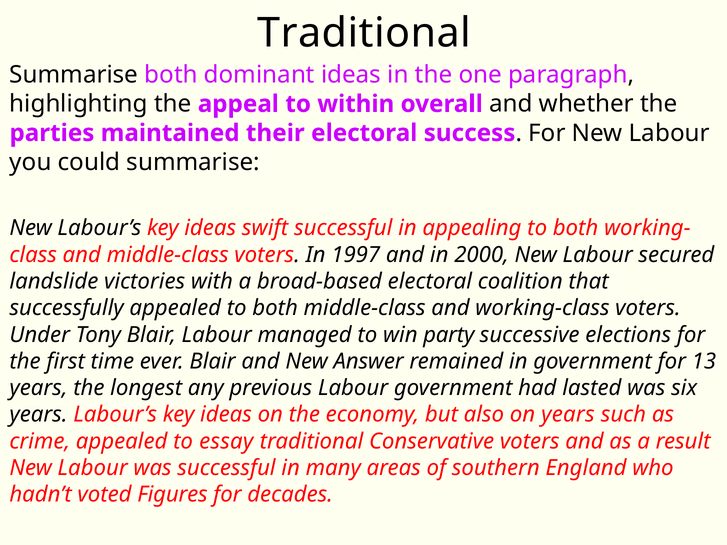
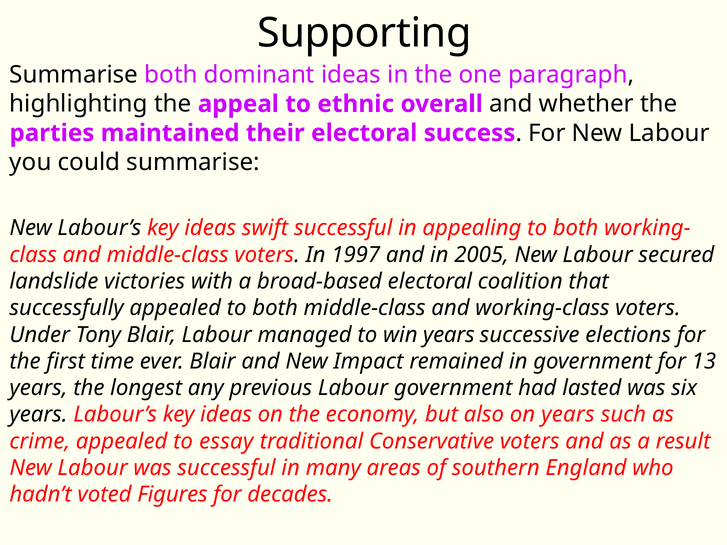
Traditional at (364, 33): Traditional -> Supporting
within: within -> ethnic
2000: 2000 -> 2005
win party: party -> years
Answer: Answer -> Impact
